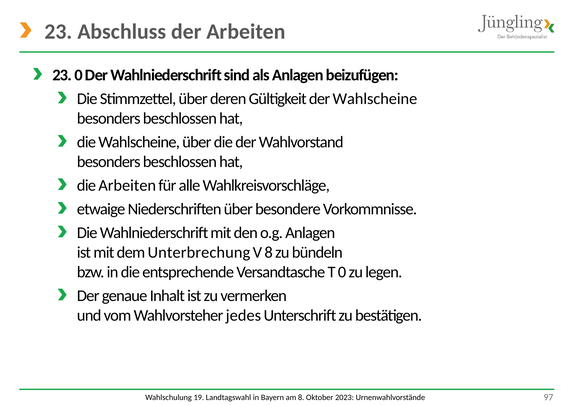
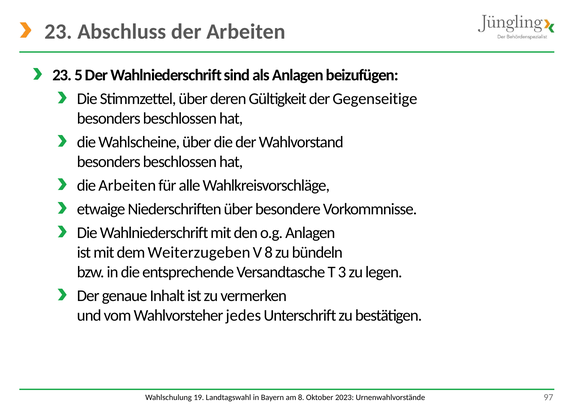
23 0: 0 -> 5
der Wahlscheine: Wahlscheine -> Gegenseitige
Unterbrechung: Unterbrechung -> Weiterzugeben
T 0: 0 -> 3
